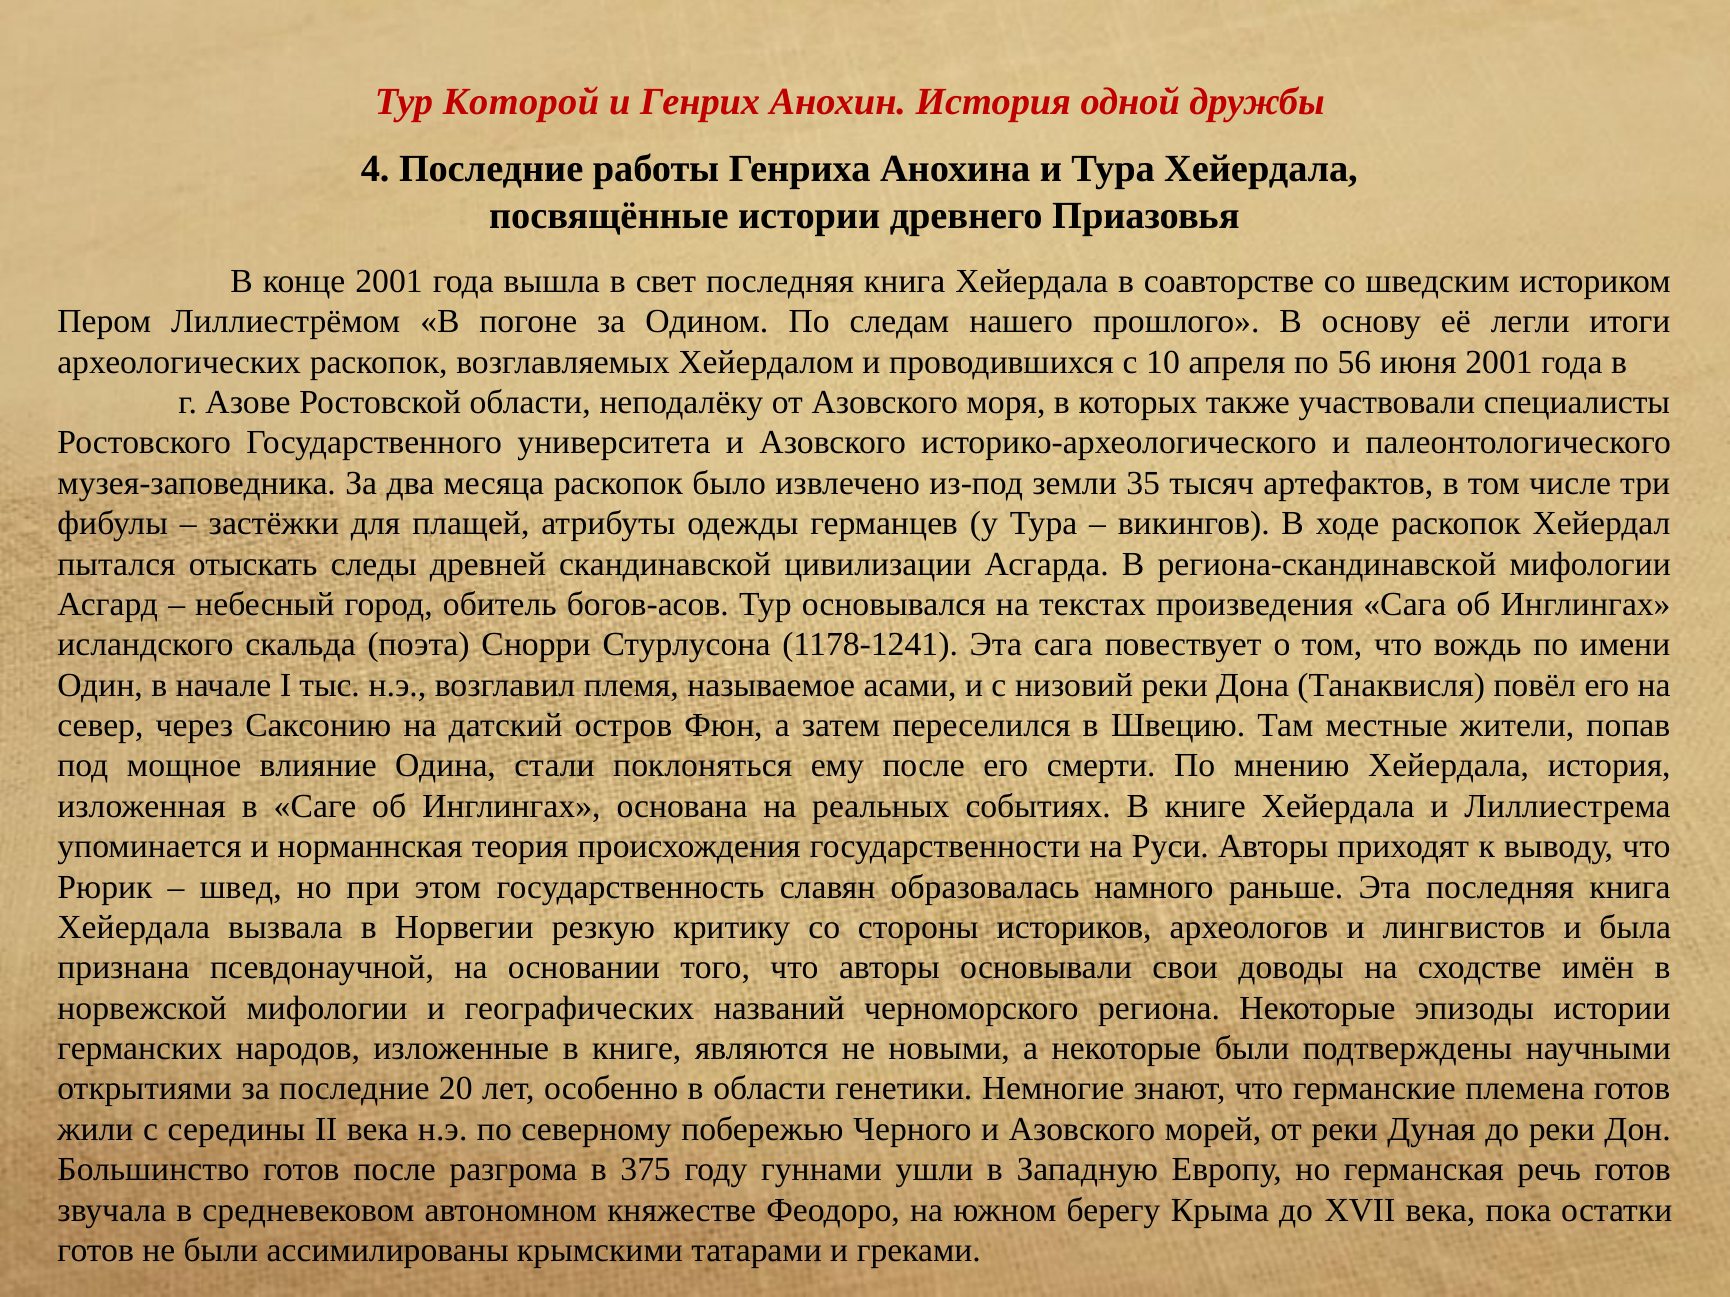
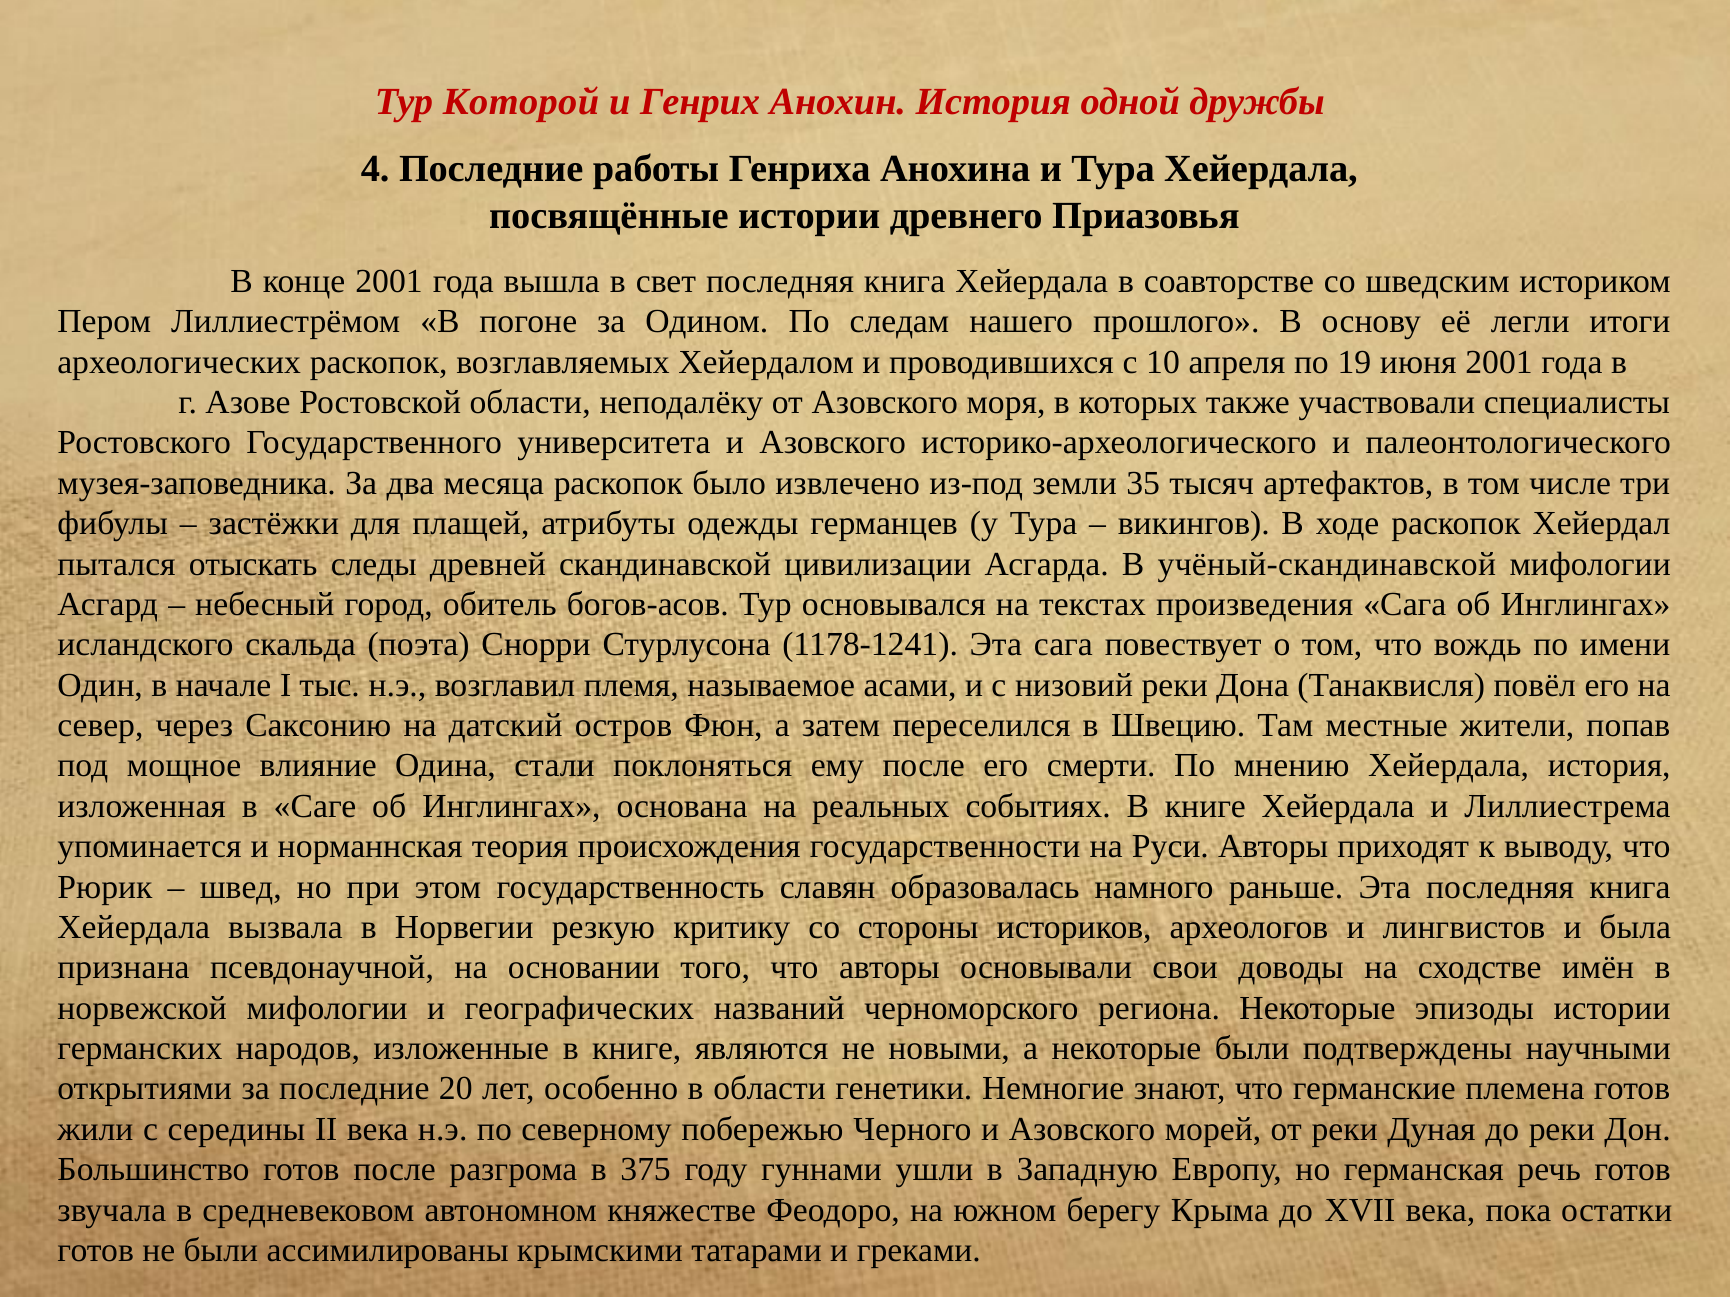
56: 56 -> 19
региона-скандинавской: региона-скандинавской -> учёный-скандинавской
